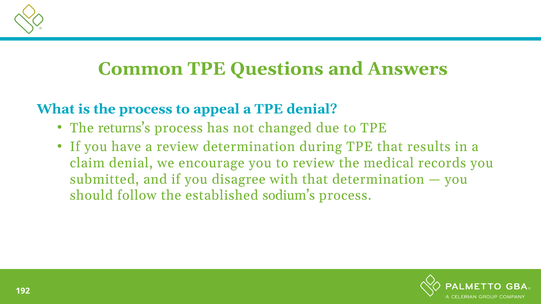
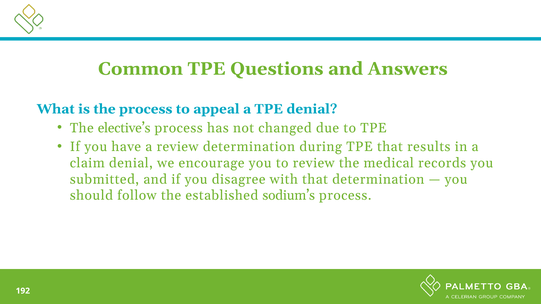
returns’s: returns’s -> elective’s
